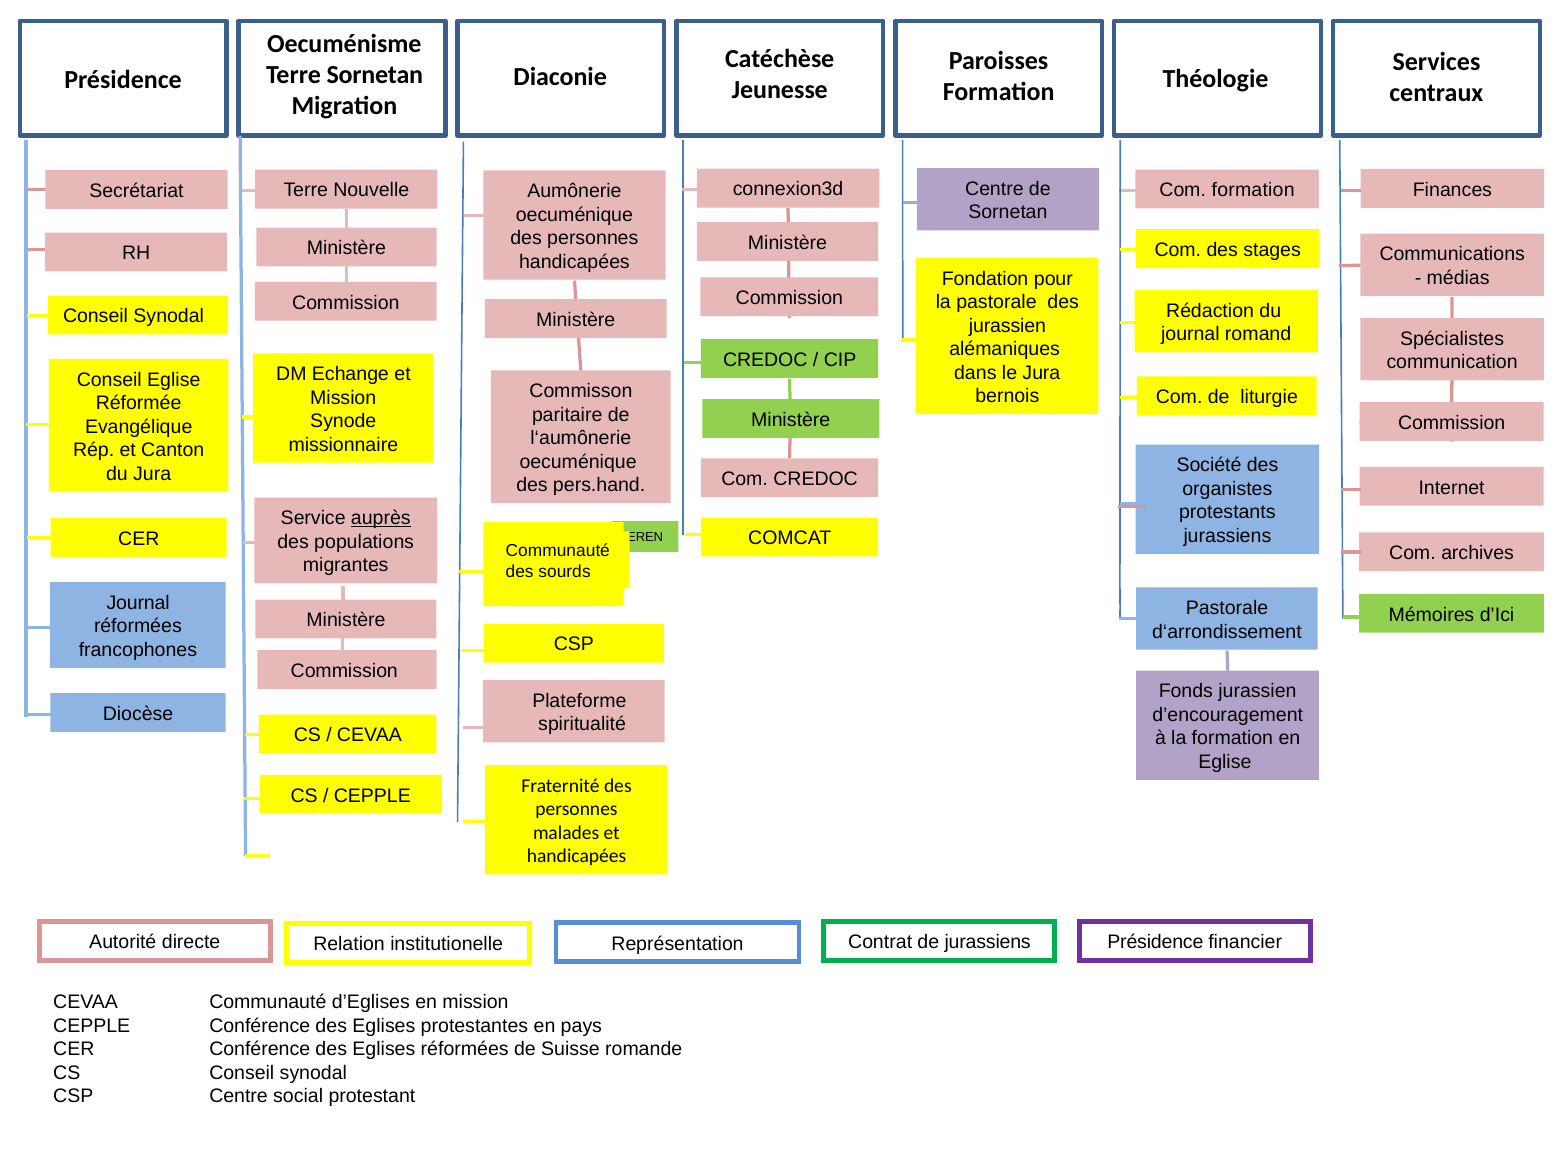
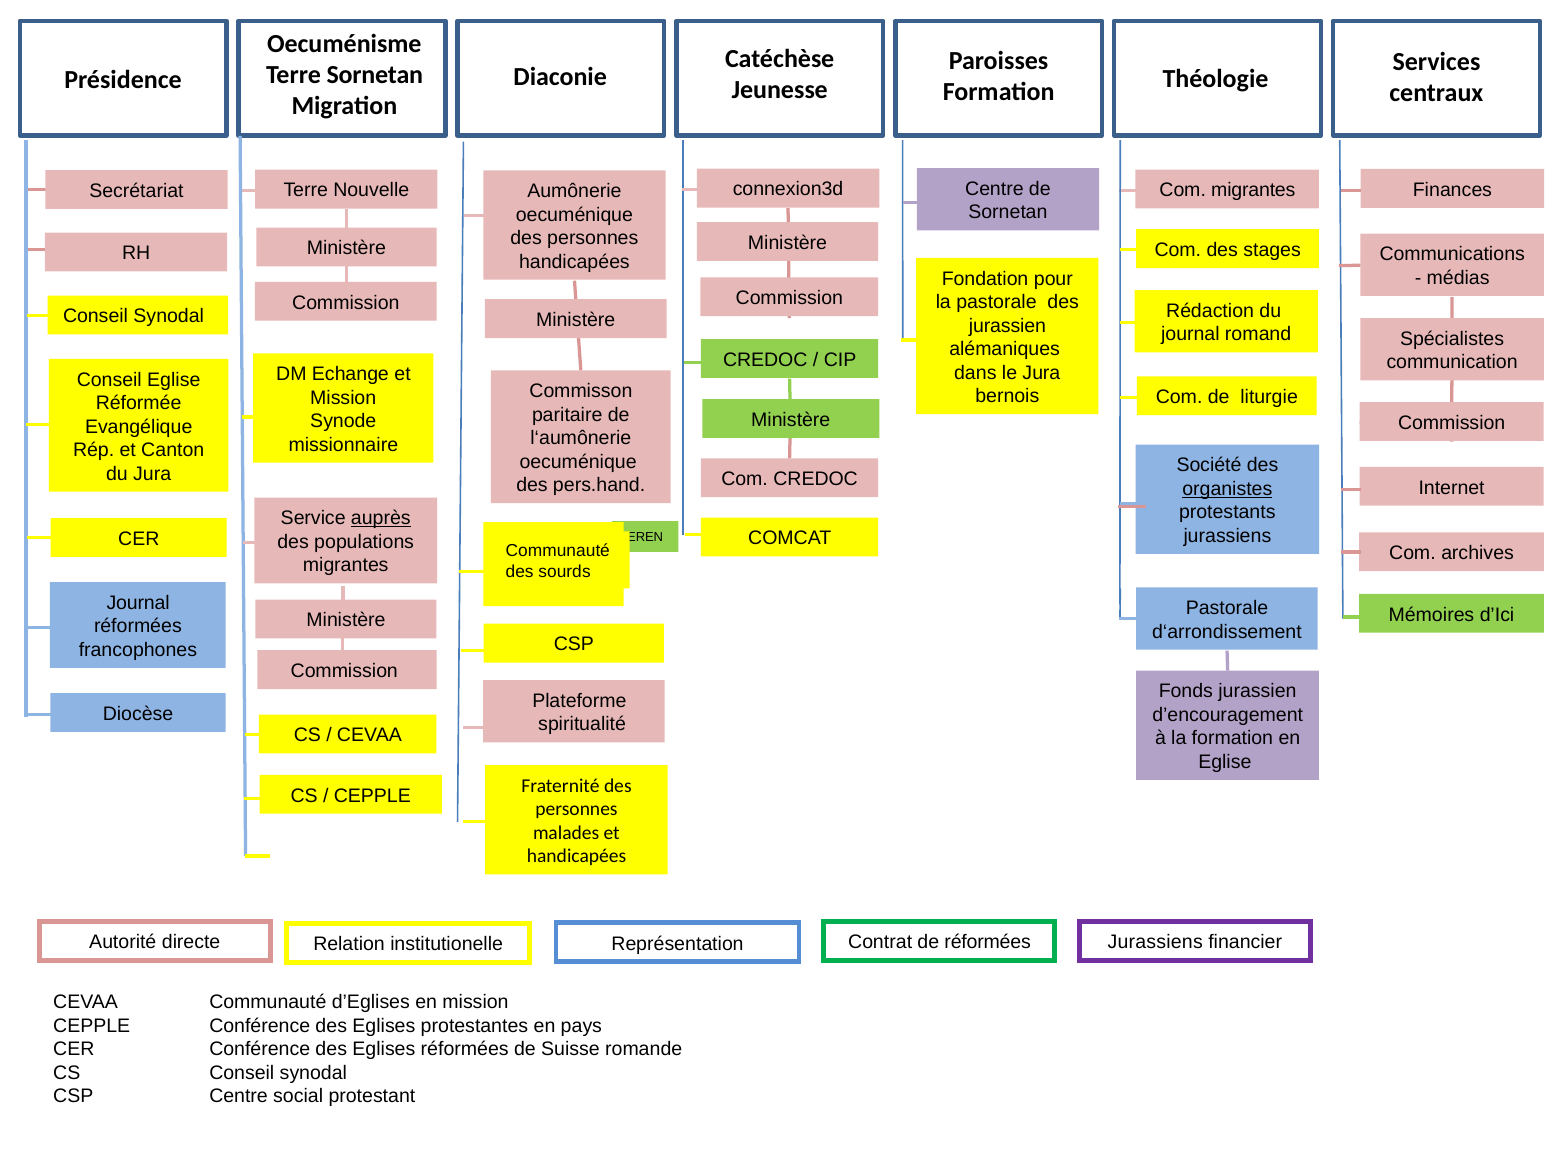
Com formation: formation -> migrantes
organistes underline: none -> present
Présidence at (1155, 942): Présidence -> Jurassiens
de jurassiens: jurassiens -> réformées
